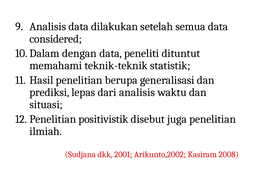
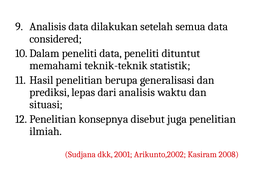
dengan at (79, 53): dengan -> peneliti
positivistik: positivistik -> konsepnya
